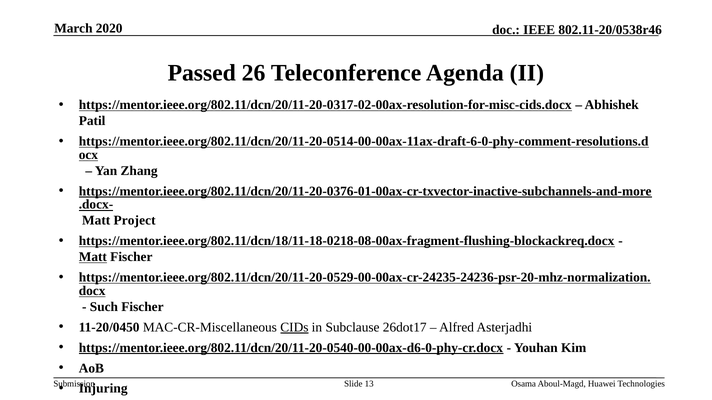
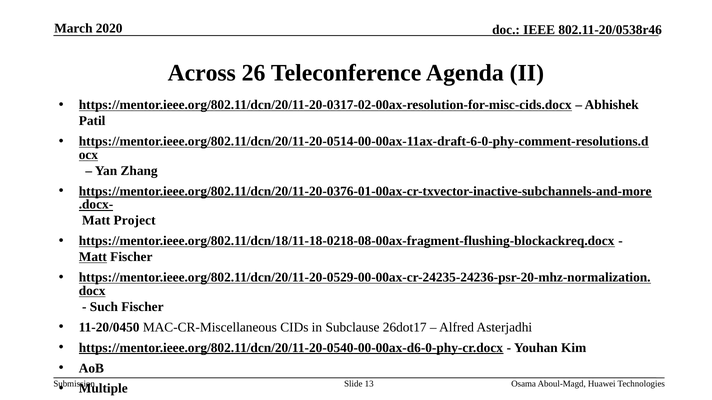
Passed: Passed -> Across
CIDs underline: present -> none
Injuring: Injuring -> Multiple
